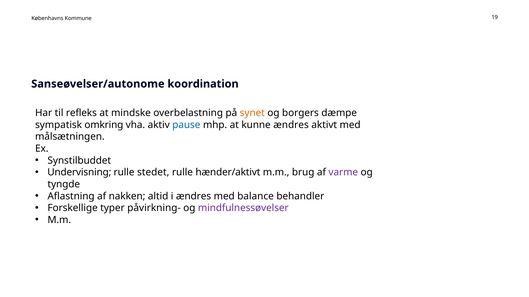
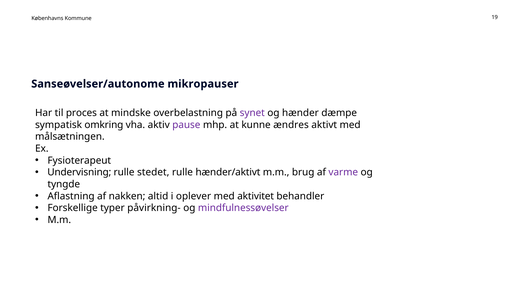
koordination: koordination -> mikropauser
refleks: refleks -> proces
synet colour: orange -> purple
borgers: borgers -> hænder
pause colour: blue -> purple
Synstilbuddet: Synstilbuddet -> Fysioterapeut
i ændres: ændres -> oplever
balance: balance -> aktivitet
